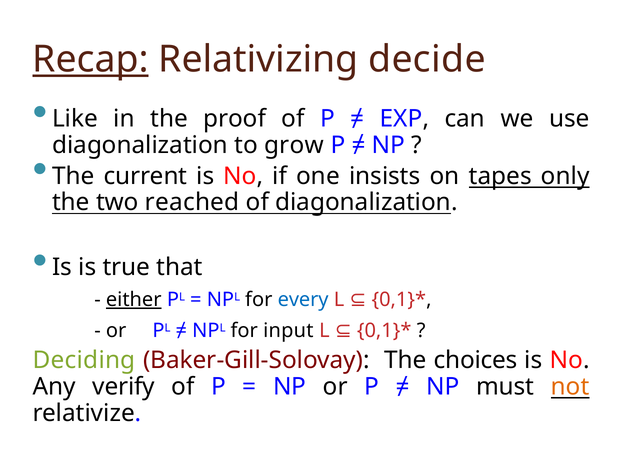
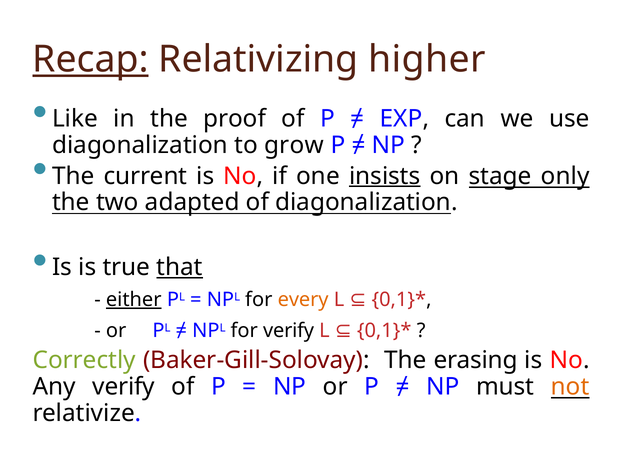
decide: decide -> higher
insists underline: none -> present
tapes: tapes -> stage
reached: reached -> adapted
that underline: none -> present
every colour: blue -> orange
for input: input -> verify
Deciding: Deciding -> Correctly
choices: choices -> erasing
